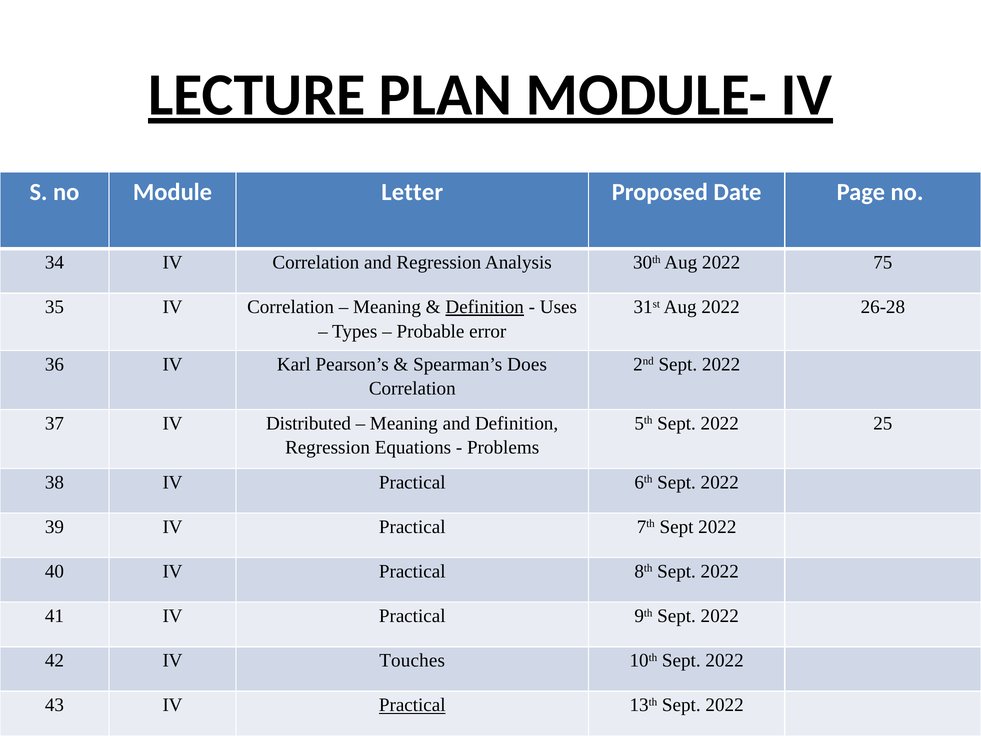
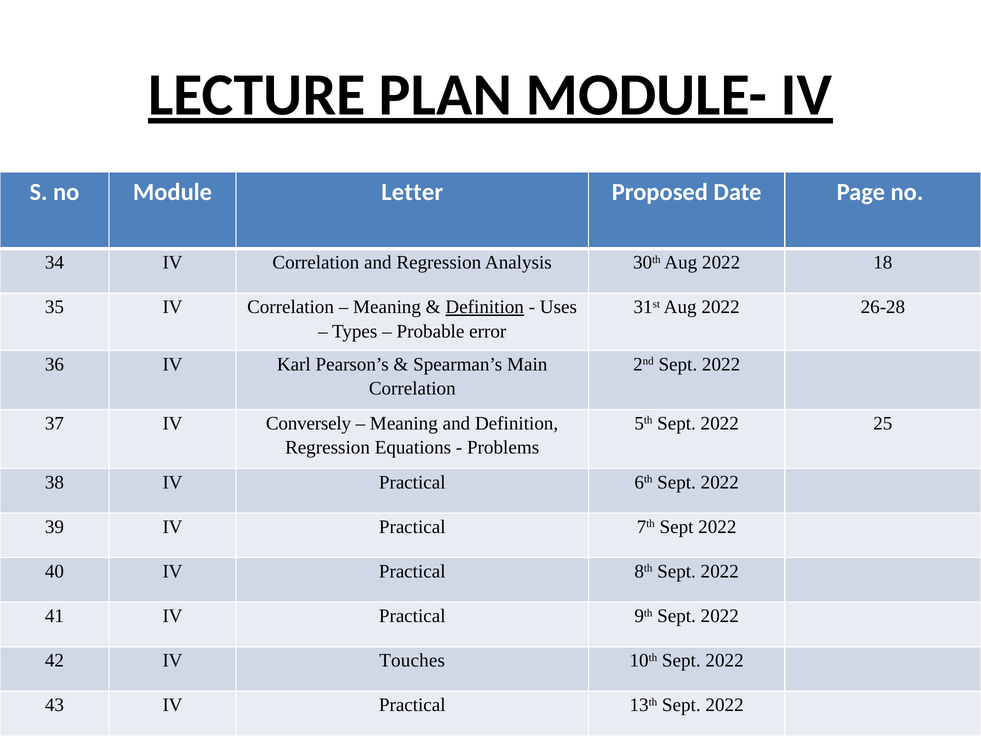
75: 75 -> 18
Does: Does -> Main
Distributed: Distributed -> Conversely
Practical at (412, 705) underline: present -> none
